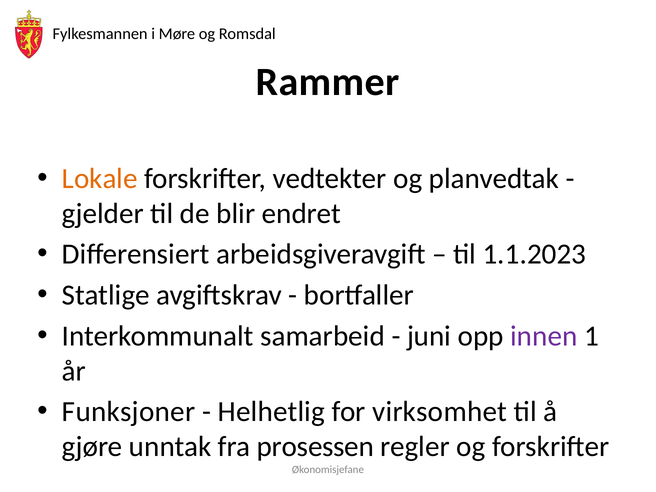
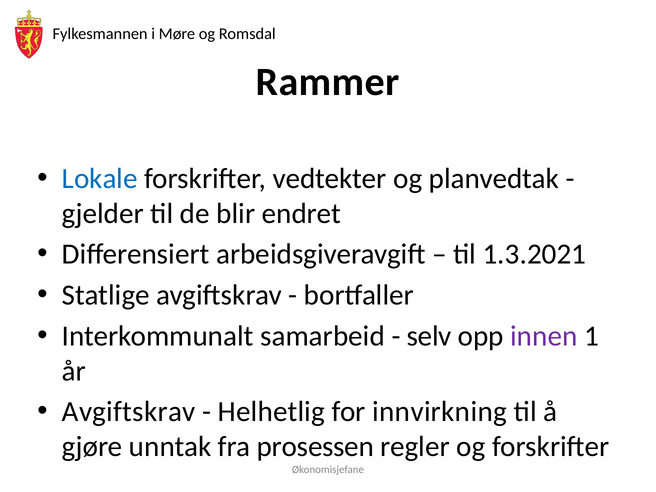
Lokale colour: orange -> blue
1.1.2023: 1.1.2023 -> 1.3.2021
juni: juni -> selv
Funksjoner at (129, 412): Funksjoner -> Avgiftskrav
virksomhet: virksomhet -> innvirkning
